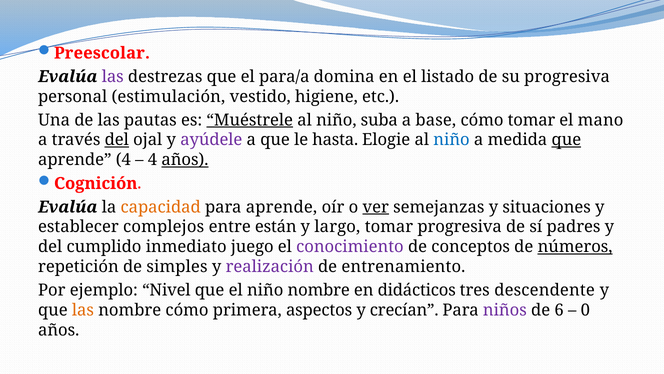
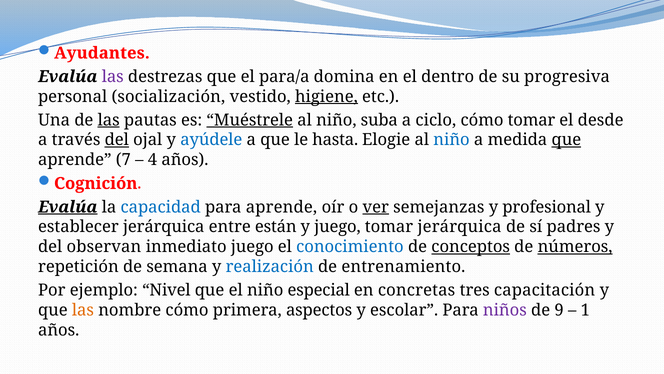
Preescolar: Preescolar -> Ayudantes
listado: listado -> dentro
estimulación: estimulación -> socialización
higiene underline: none -> present
las at (109, 120) underline: none -> present
base: base -> ciclo
mano: mano -> desde
ayúdele colour: purple -> blue
aprende 4: 4 -> 7
años at (185, 160) underline: present -> none
Evalúa at (68, 207) underline: none -> present
capacidad colour: orange -> blue
situaciones: situaciones -> profesional
establecer complejos: complejos -> jerárquica
y largo: largo -> juego
tomar progresiva: progresiva -> jerárquica
cumplido: cumplido -> observan
conocimiento colour: purple -> blue
conceptos underline: none -> present
simples: simples -> semana
realización colour: purple -> blue
niño nombre: nombre -> especial
didácticos: didácticos -> concretas
descendente: descendente -> capacitación
crecían: crecían -> escolar
6: 6 -> 9
0: 0 -> 1
